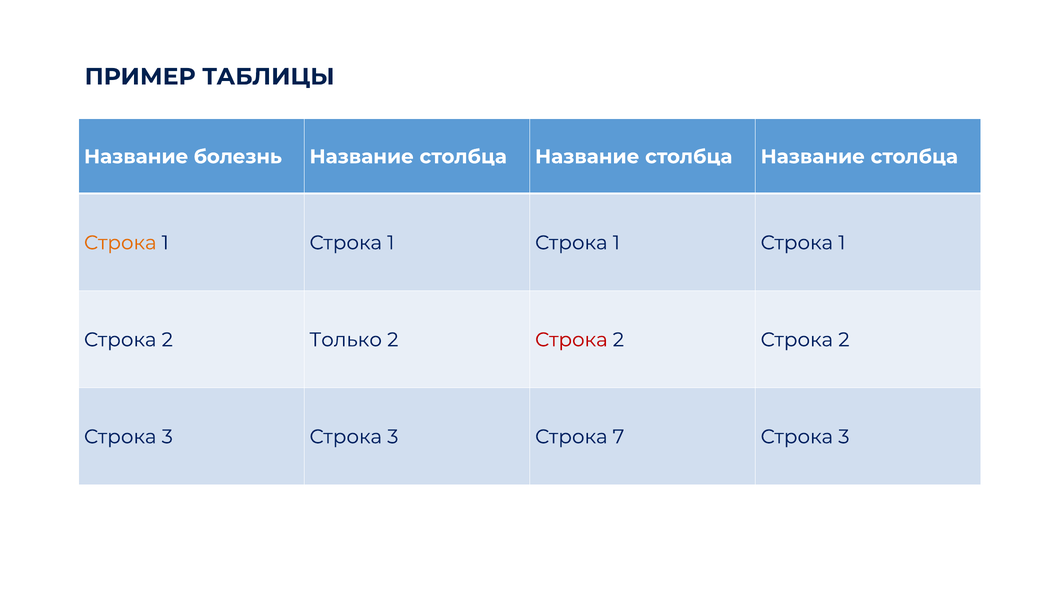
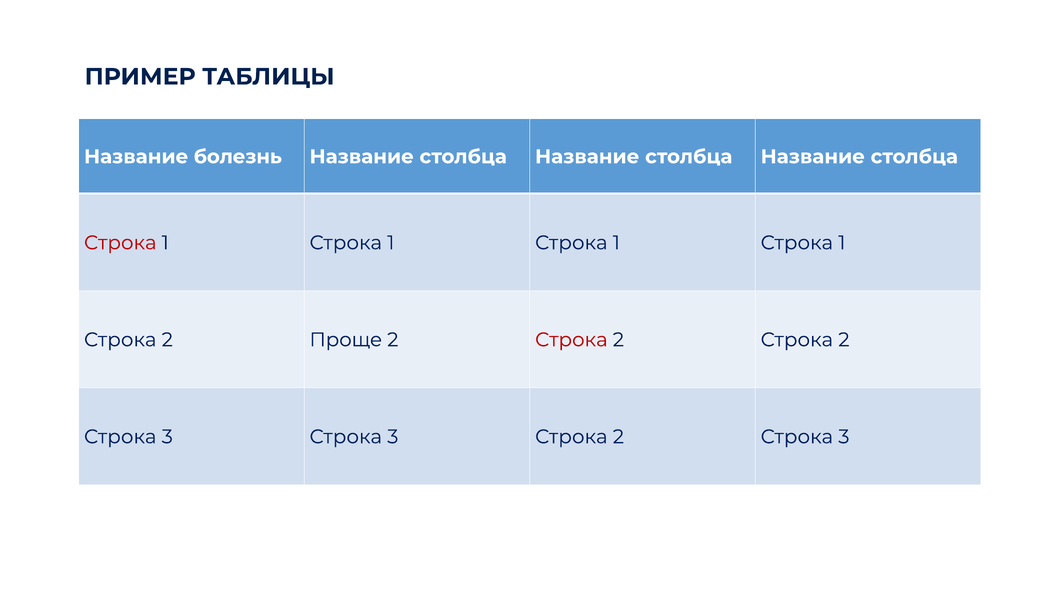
Строка at (120, 243) colour: orange -> red
Только: Только -> Проще
3 Строка 7: 7 -> 2
